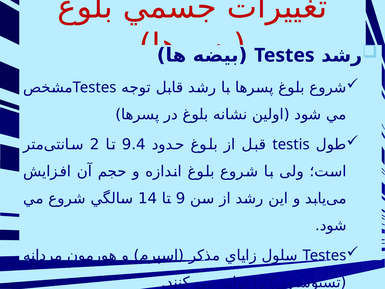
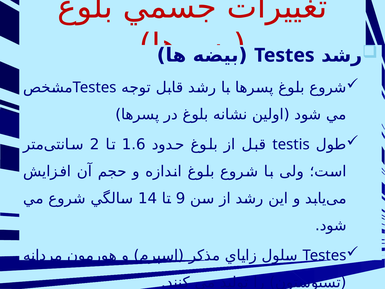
9.4: 9.4 -> 1.6
